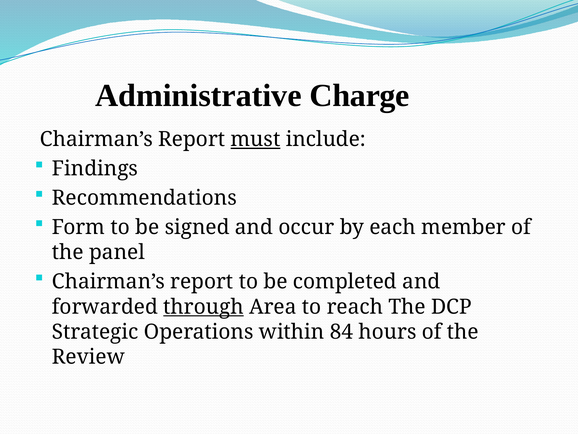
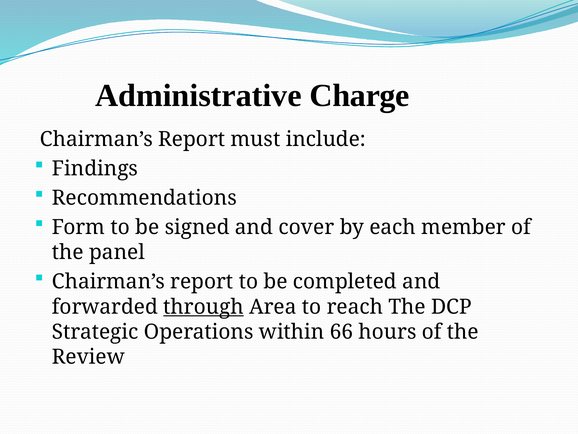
must underline: present -> none
occur: occur -> cover
84: 84 -> 66
